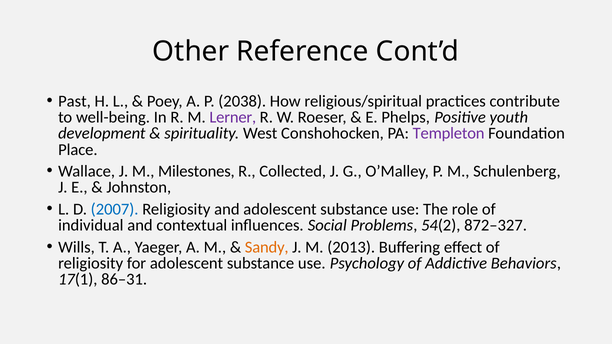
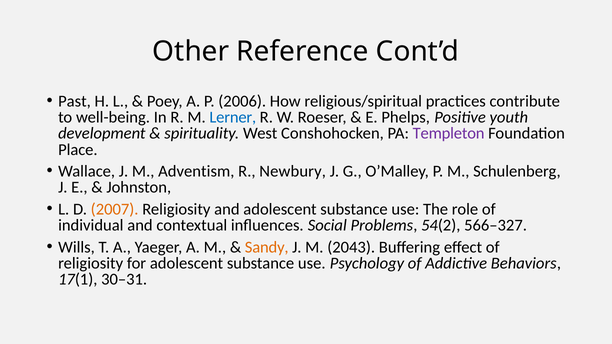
2038: 2038 -> 2006
Lerner colour: purple -> blue
Milestones: Milestones -> Adventism
Collected: Collected -> Newbury
2007 colour: blue -> orange
872–327: 872–327 -> 566–327
2013: 2013 -> 2043
86–31: 86–31 -> 30–31
